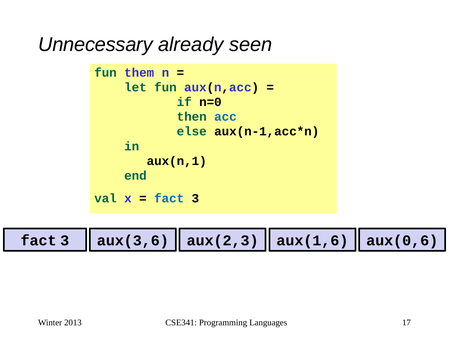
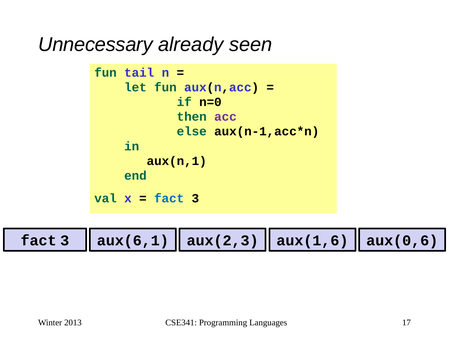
them: them -> tail
acc colour: blue -> purple
aux(3,6: aux(3,6 -> aux(6,1
